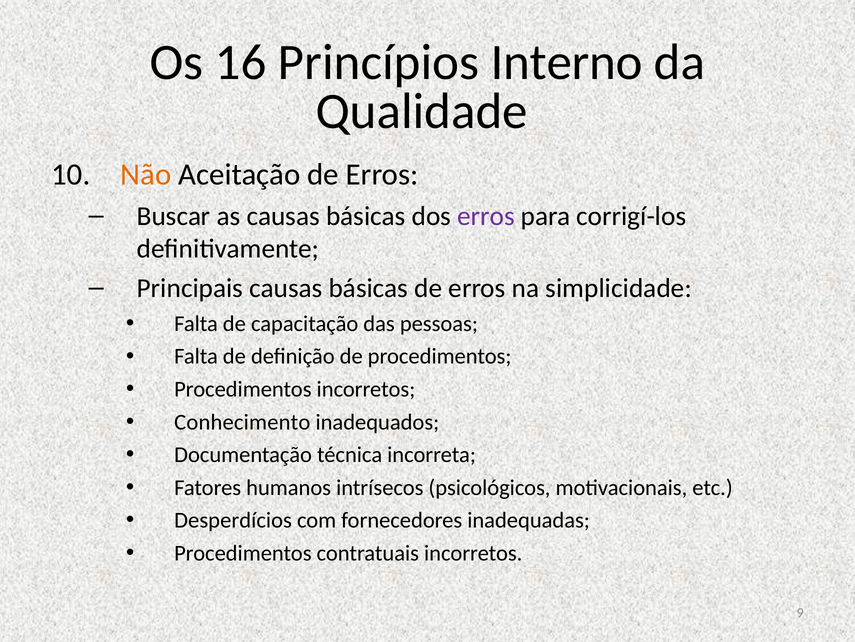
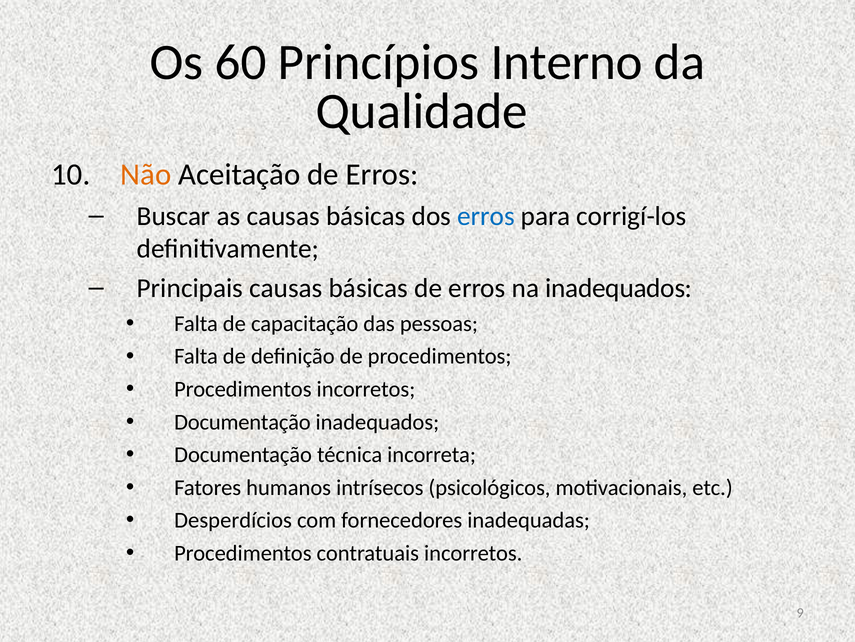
16: 16 -> 60
erros at (486, 216) colour: purple -> blue
na simplicidade: simplicidade -> inadequados
Conhecimento at (242, 422): Conhecimento -> Documentação
